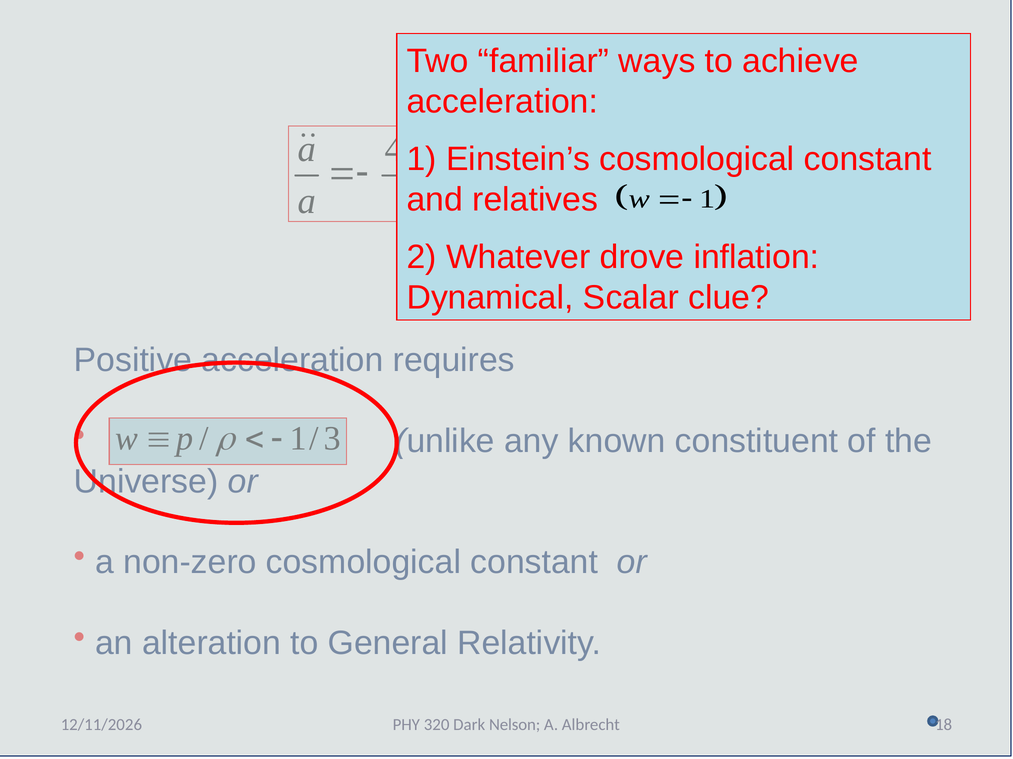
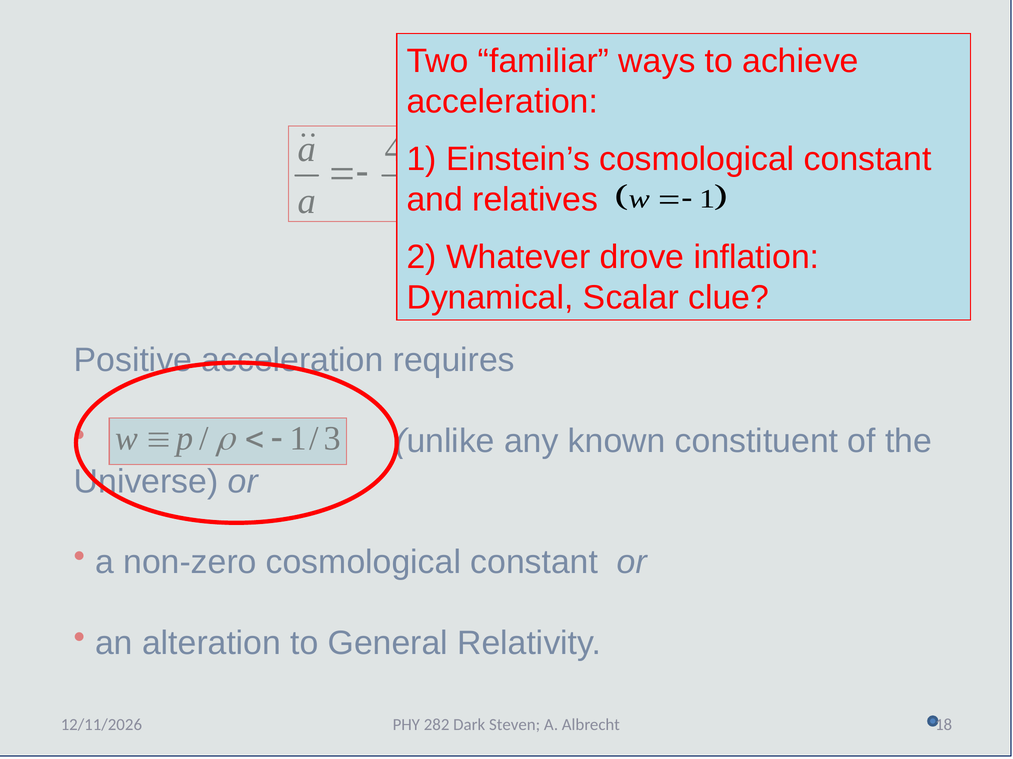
320: 320 -> 282
Nelson: Nelson -> Steven
